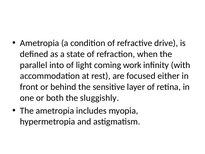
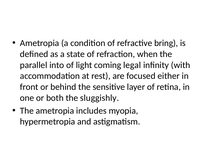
drive: drive -> bring
work: work -> legal
